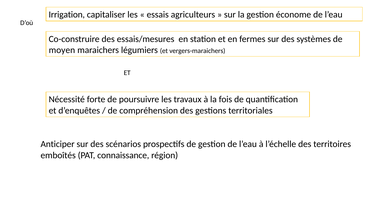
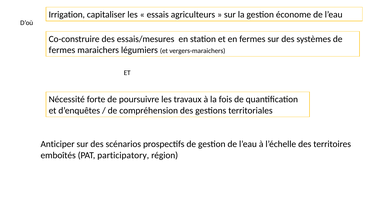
moyen at (62, 50): moyen -> fermes
connaissance: connaissance -> participatory
